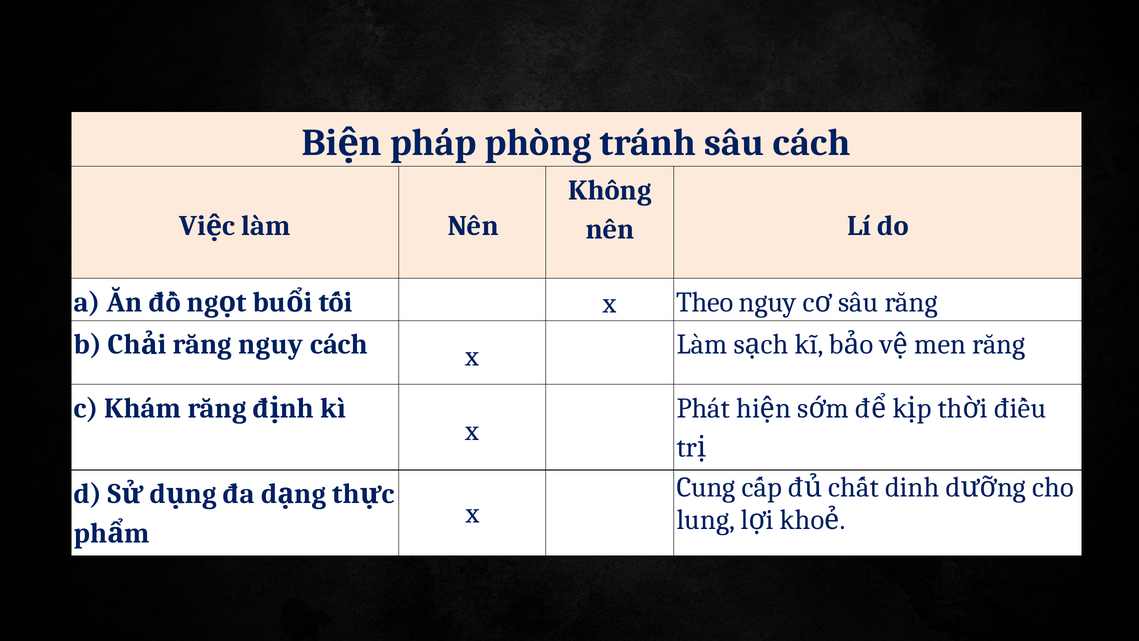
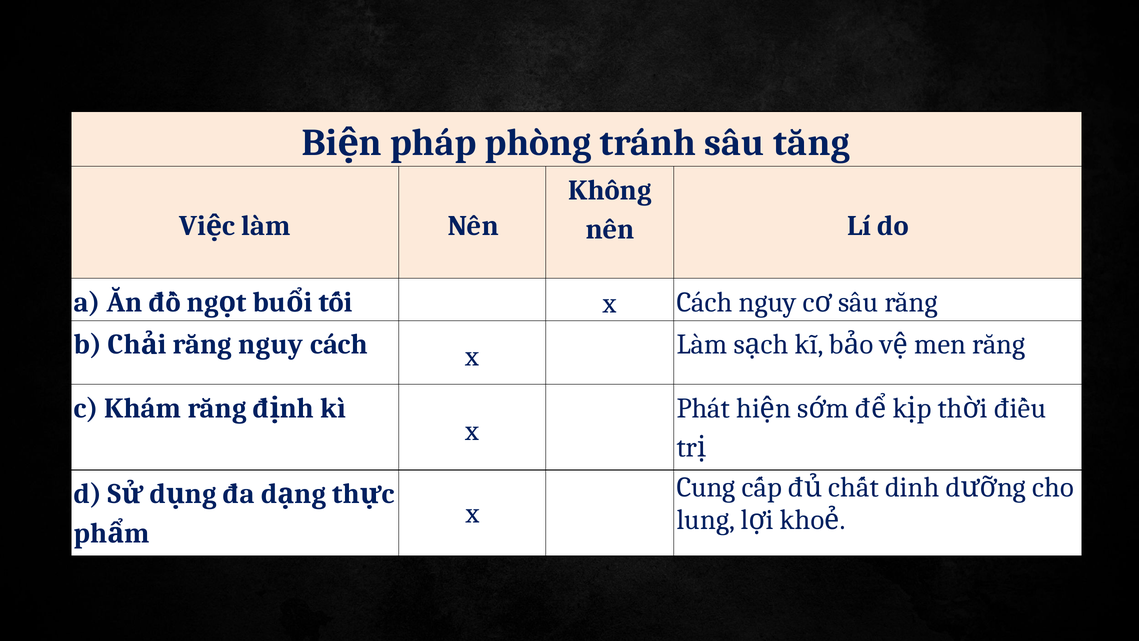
sâu cách: cách -> tăng
x Theo: Theo -> Cách
